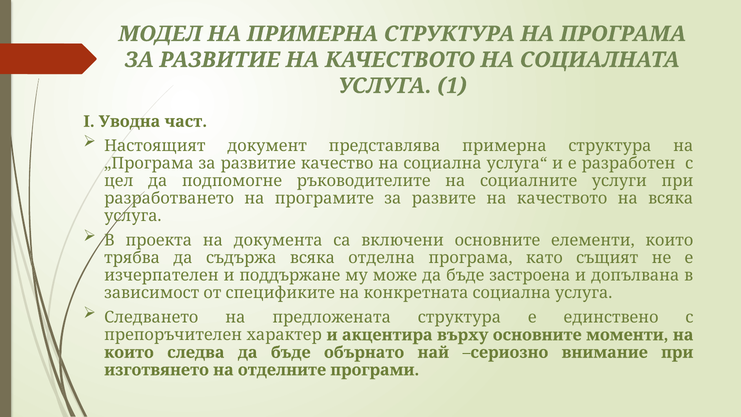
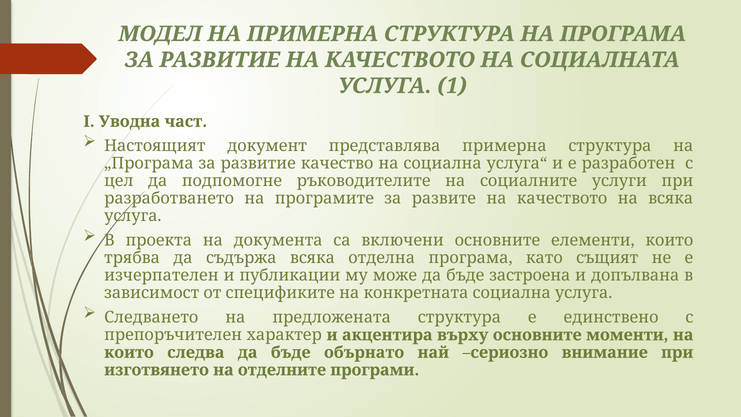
поддържане: поддържане -> публикации
